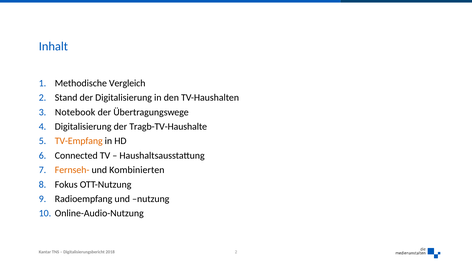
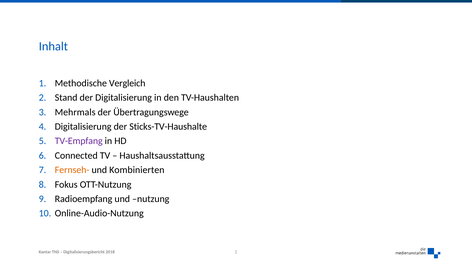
Notebook: Notebook -> Mehrmals
Tragb-TV-Haushalte: Tragb-TV-Haushalte -> Sticks-TV-Haushalte
TV-Empfang colour: orange -> purple
